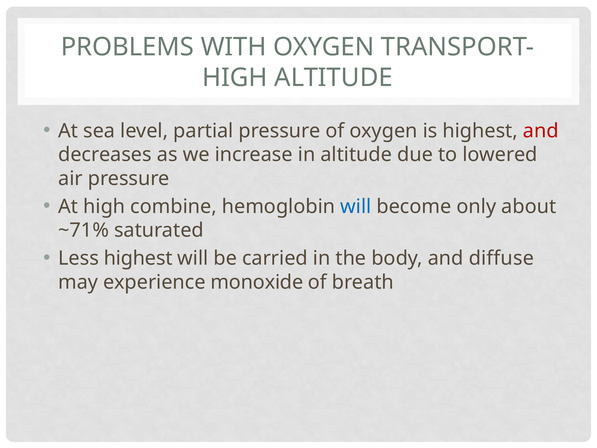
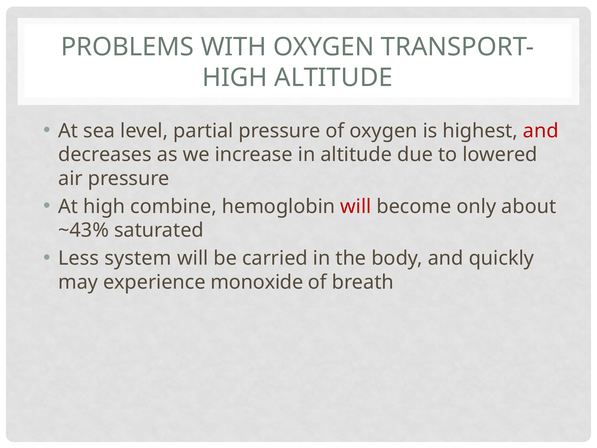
will at (356, 206) colour: blue -> red
~71%: ~71% -> ~43%
Less highest: highest -> system
diffuse: diffuse -> quickly
